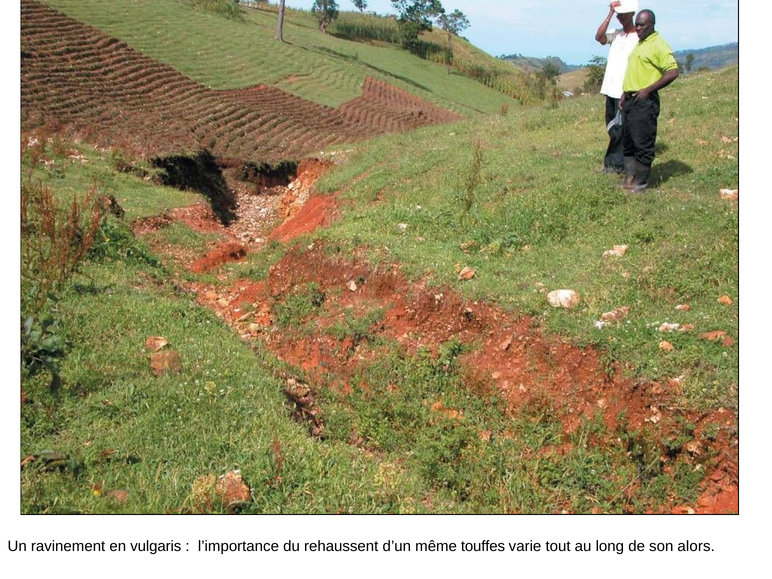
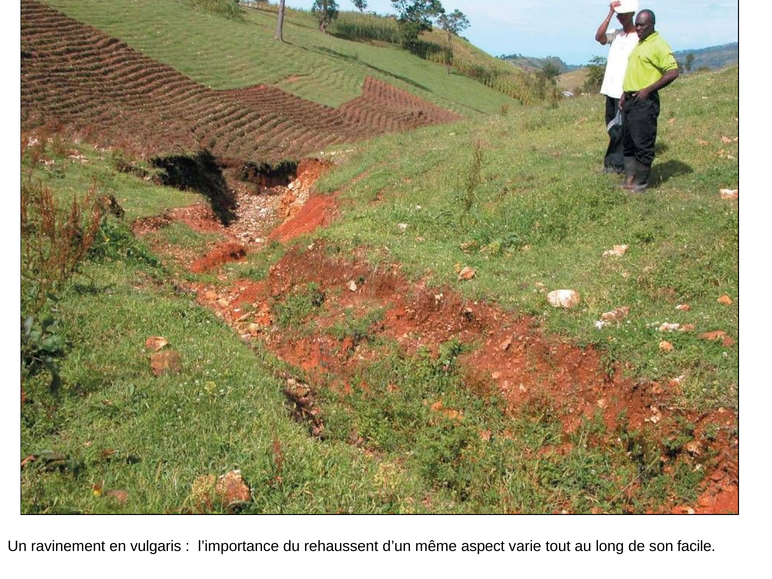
touffes: touffes -> aspect
alors: alors -> facile
